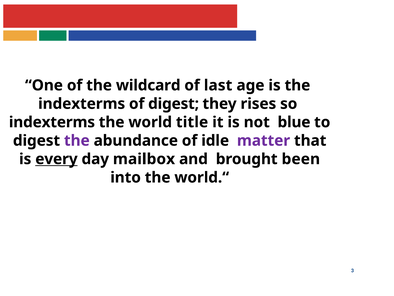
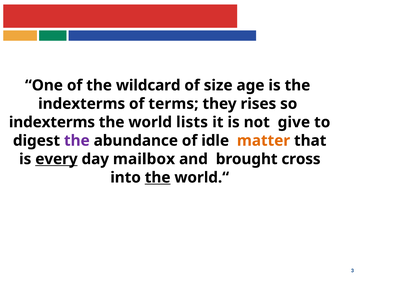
last: last -> size
of digest: digest -> terms
title: title -> lists
blue: blue -> give
matter colour: purple -> orange
been: been -> cross
the at (158, 177) underline: none -> present
